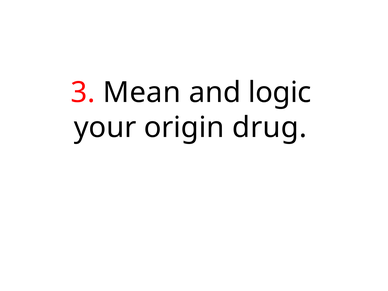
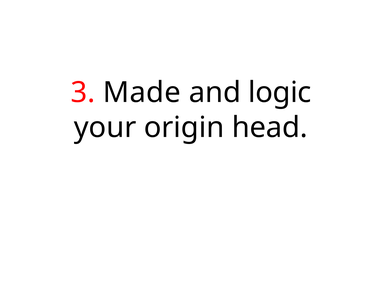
Mean: Mean -> Made
drug: drug -> head
